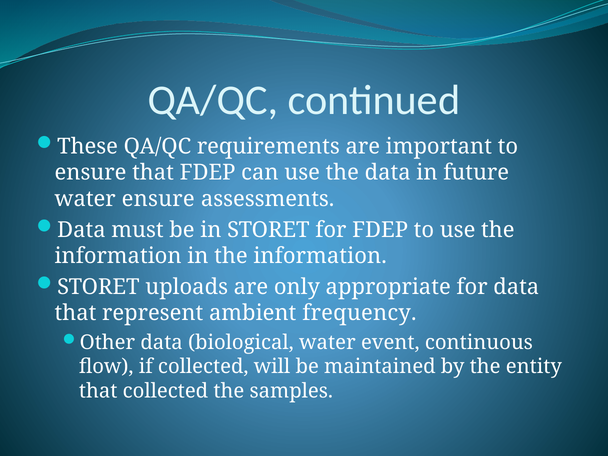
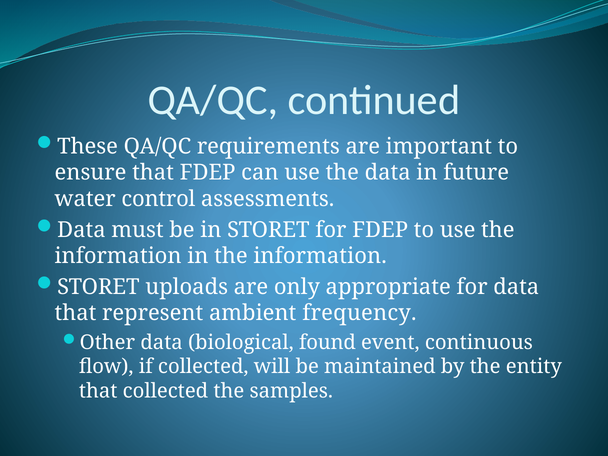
water ensure: ensure -> control
biological water: water -> found
